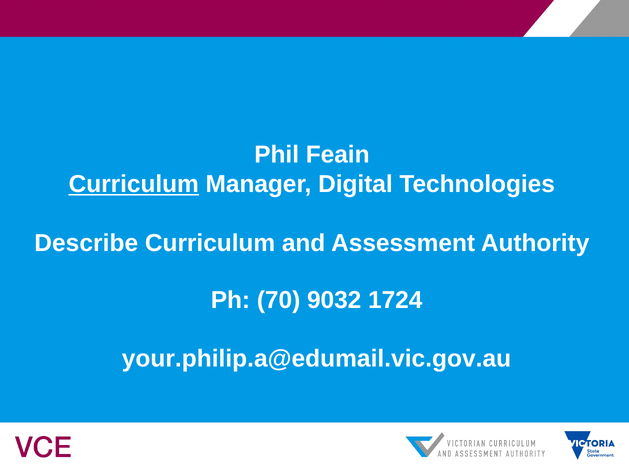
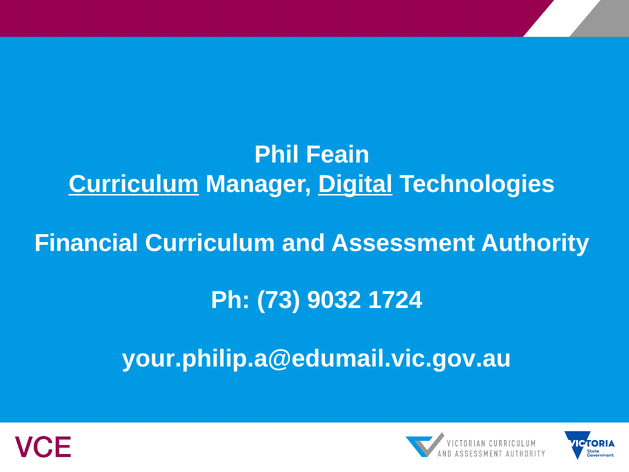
Digital underline: none -> present
Describe: Describe -> Financial
70: 70 -> 73
